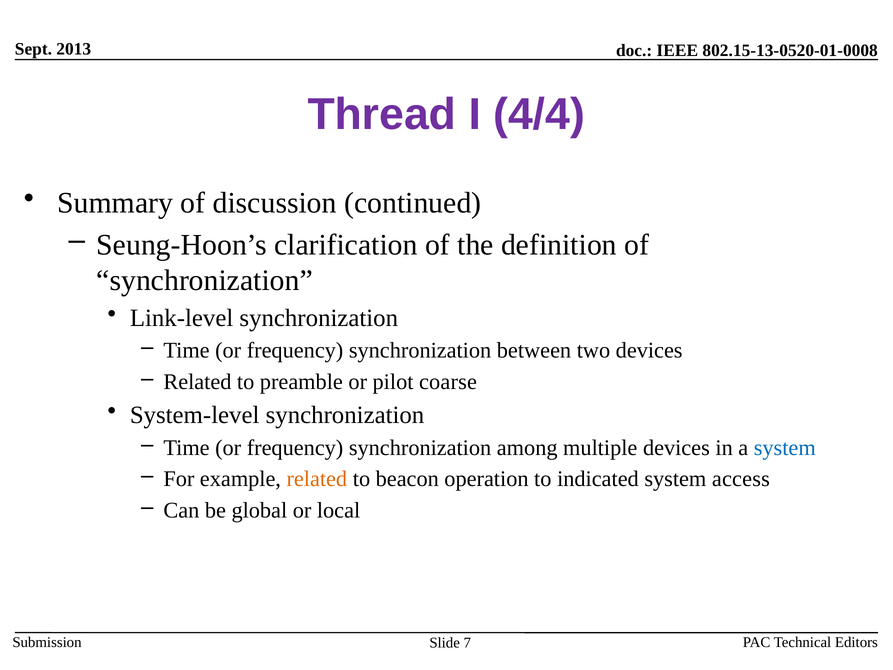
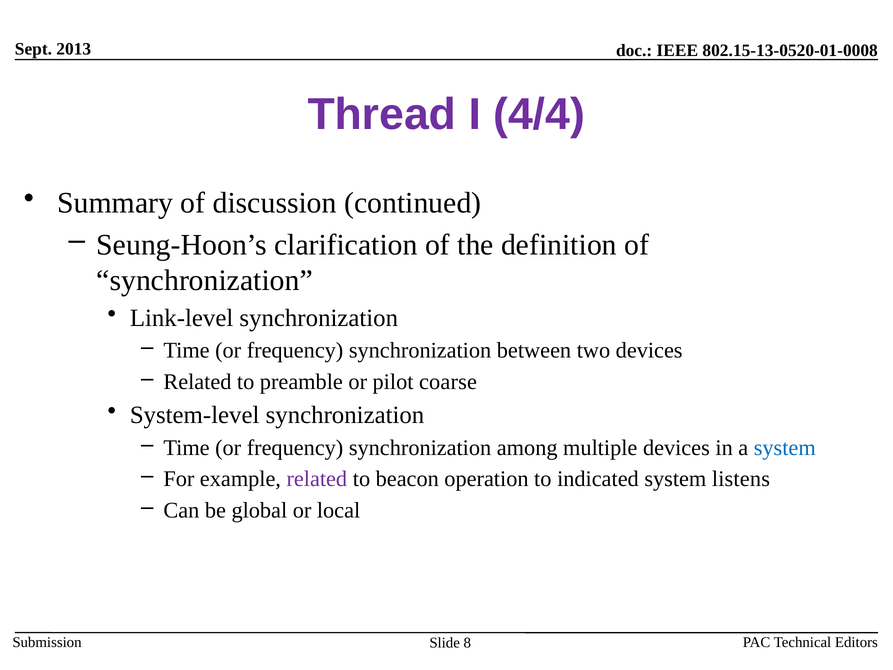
related at (317, 479) colour: orange -> purple
access: access -> listens
7: 7 -> 8
